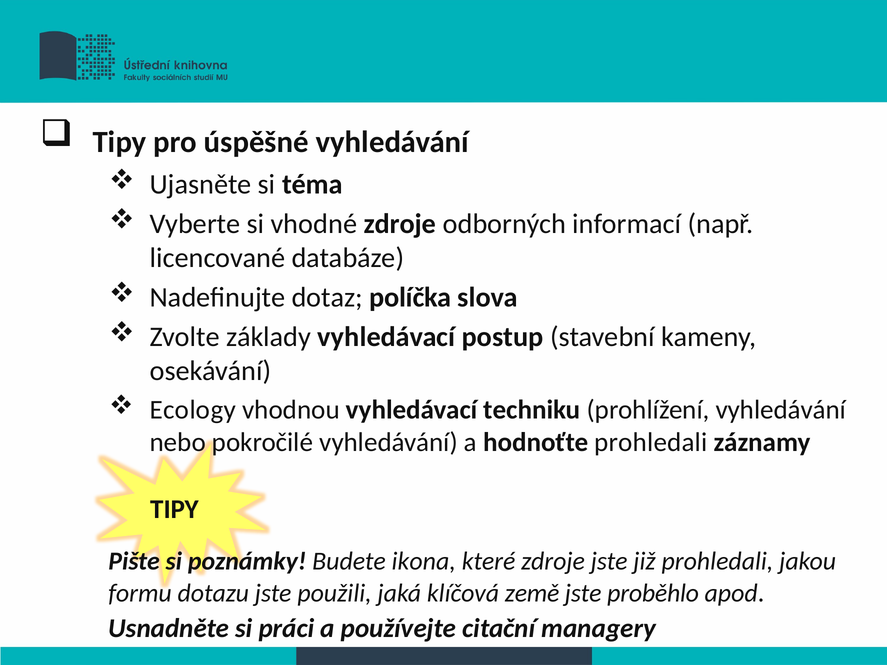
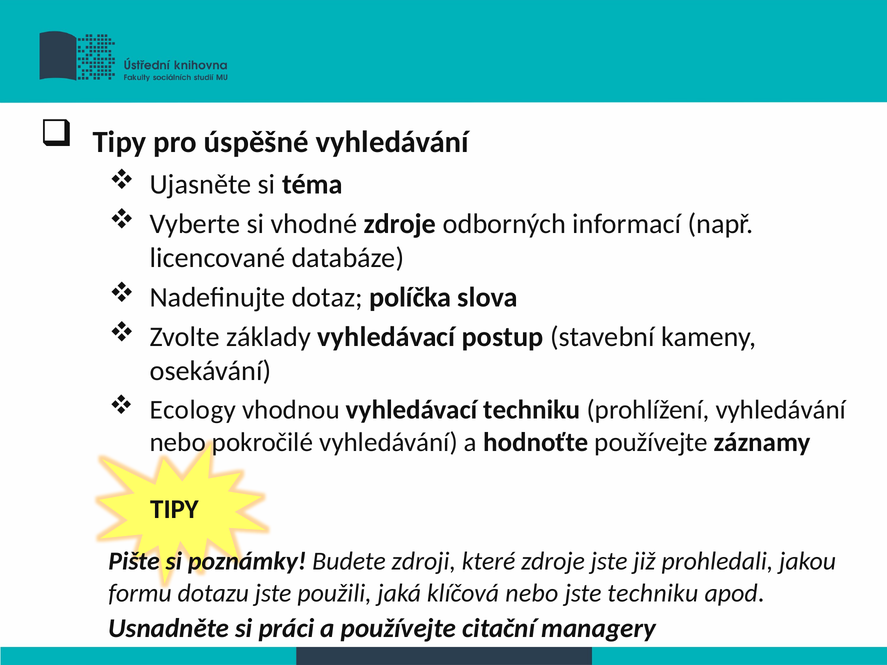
hodnoťte prohledali: prohledali -> používejte
ikona: ikona -> zdroji
klíčová země: země -> nebo
jste proběhlo: proběhlo -> techniku
